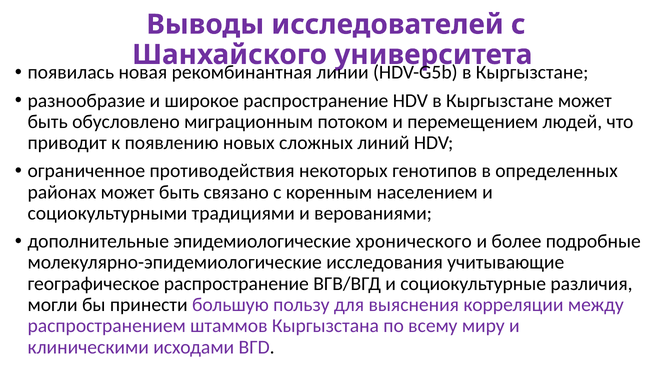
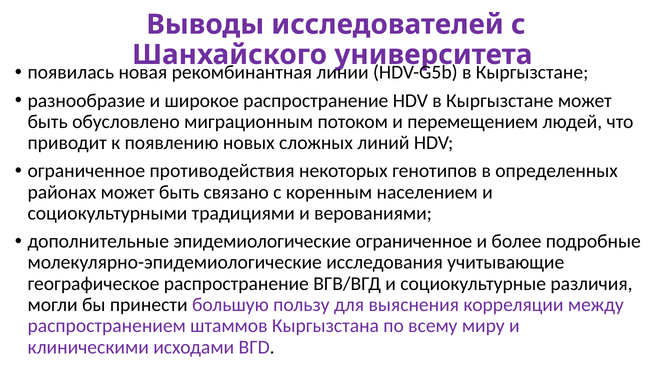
эпидемиологические хронического: хронического -> ограниченное
